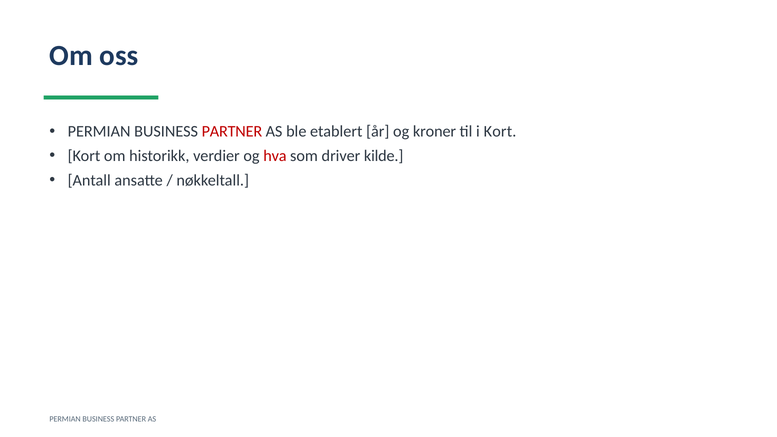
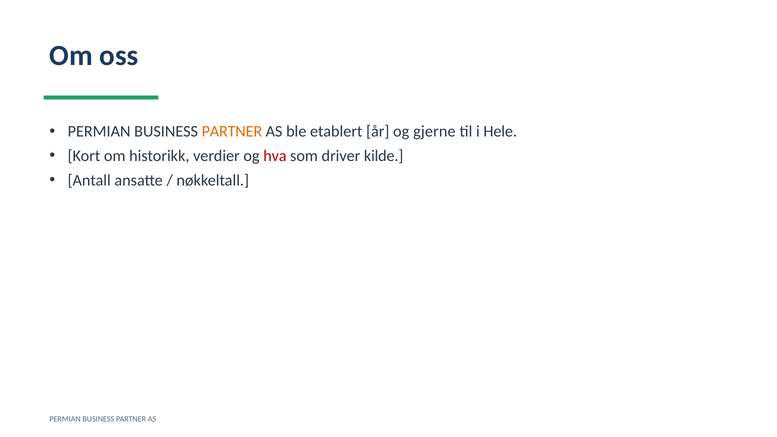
PARTNER at (232, 132) colour: red -> orange
kroner: kroner -> gjerne
i Kort: Kort -> Hele
